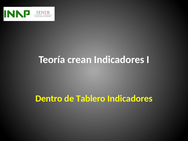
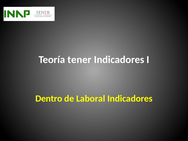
crean: crean -> tener
Tablero: Tablero -> Laboral
